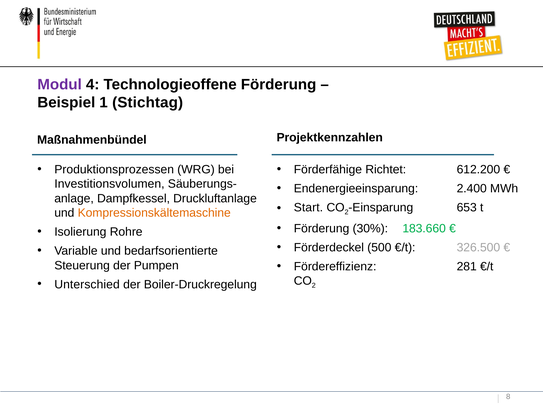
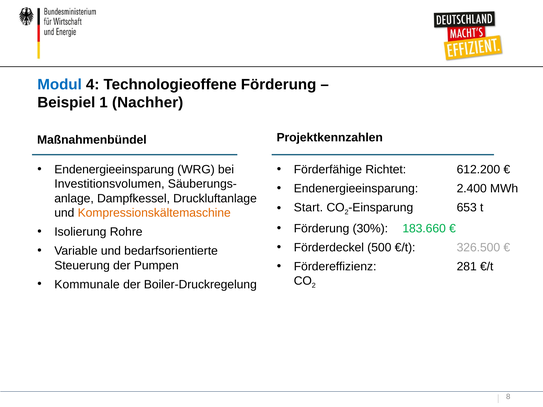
Modul colour: purple -> blue
Stichtag: Stichtag -> Nachher
Produktionsprozessen at (114, 170): Produktionsprozessen -> Endenergieeinsparung
Unterschied: Unterschied -> Kommunale
